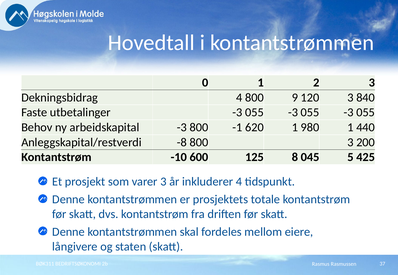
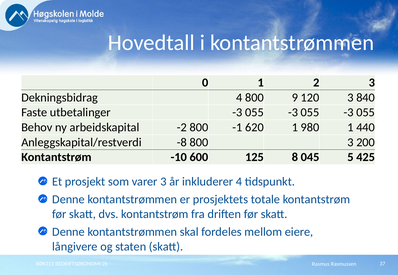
arbeidskapital -3: -3 -> -2
